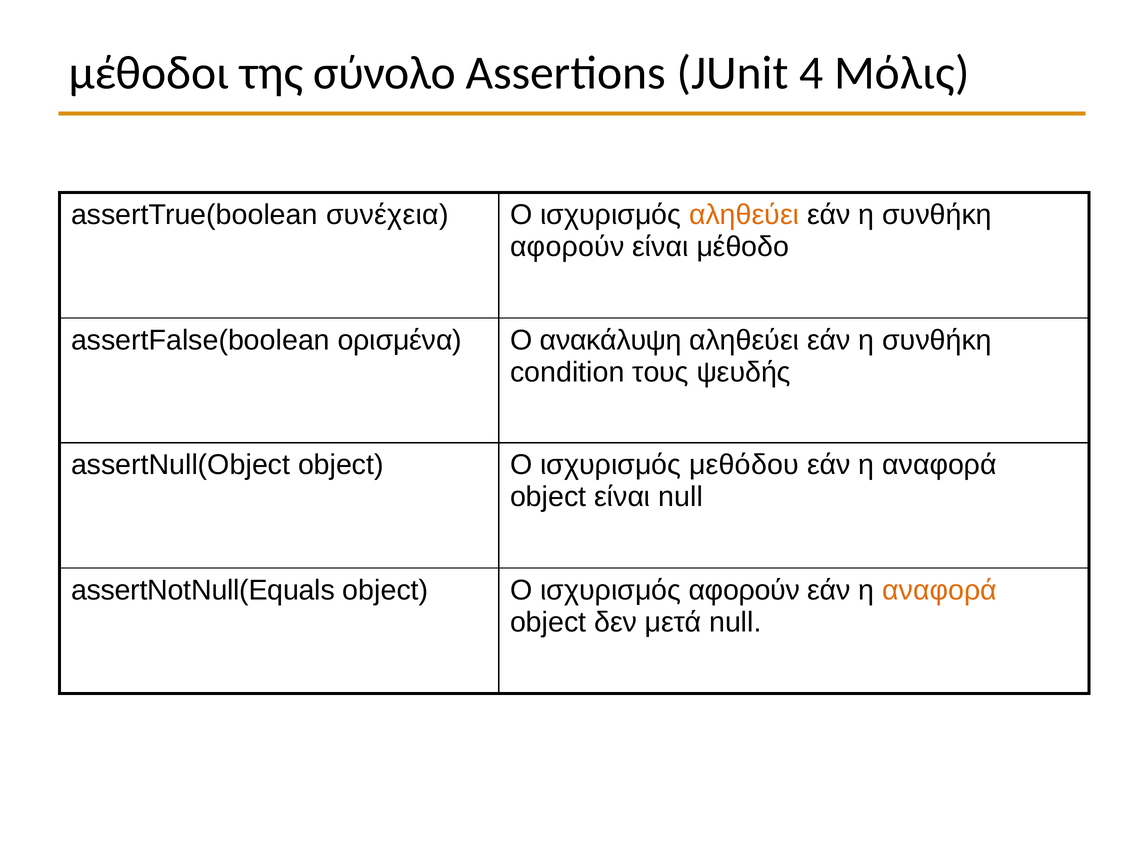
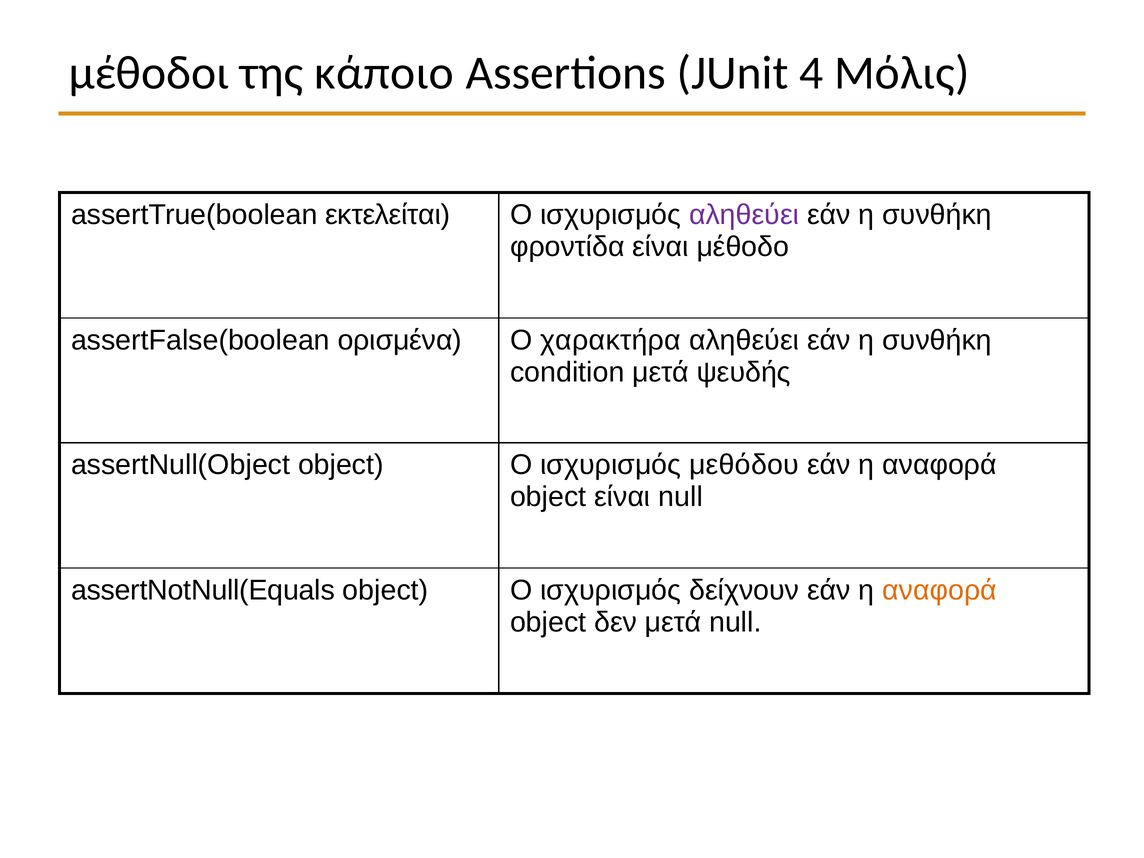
σύνολο: σύνολο -> κάποιο
συνέχεια: συνέχεια -> εκτελείται
αληθεύει at (744, 215) colour: orange -> purple
αφορούν at (567, 247): αφορούν -> φροντίδα
ανακάλυψη: ανακάλυψη -> χαρακτήρα
condition τους: τους -> μετά
ισχυρισμός αφορούν: αφορούν -> δείχνουν
